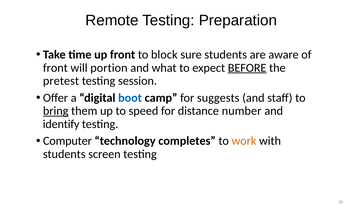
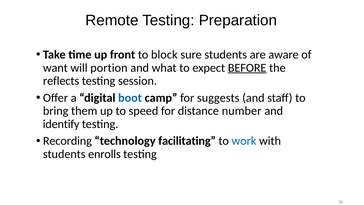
front at (55, 68): front -> want
pretest: pretest -> reflects
bring underline: present -> none
Computer: Computer -> Recording
completes: completes -> facilitating
work colour: orange -> blue
screen: screen -> enrolls
